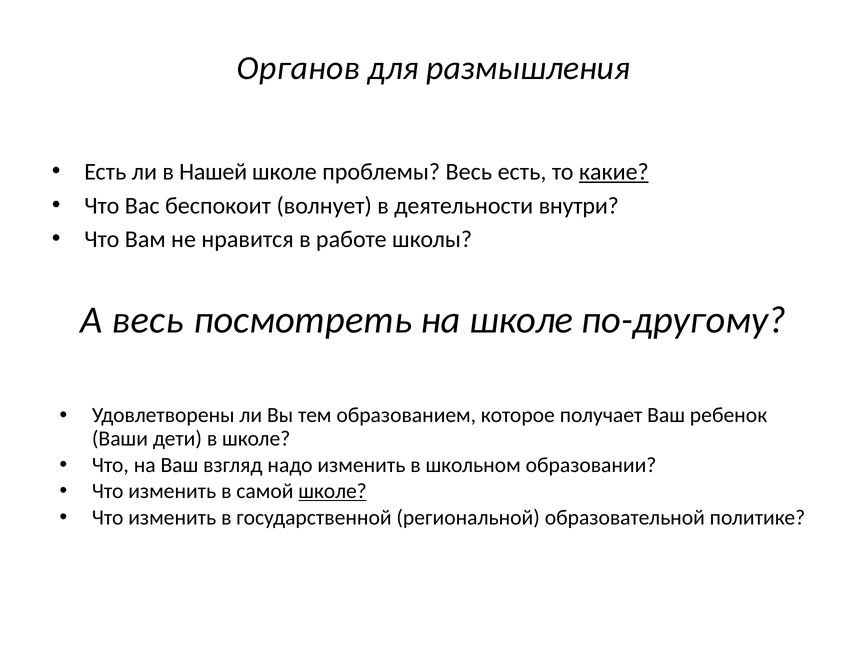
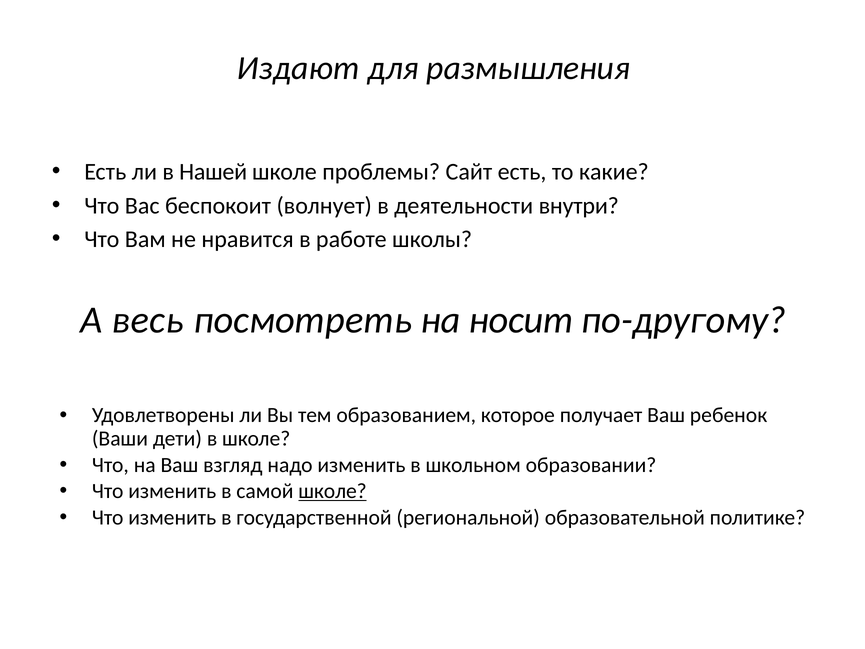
Органов: Органов -> Издают
проблемы Весь: Весь -> Сайт
какие underline: present -> none
на школе: школе -> носит
